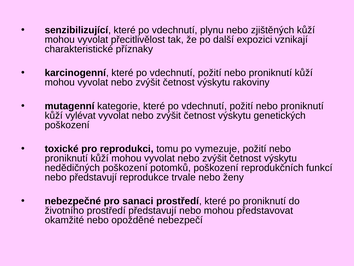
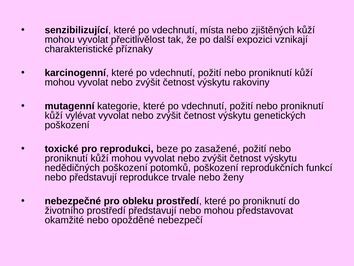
plynu: plynu -> místa
tomu: tomu -> beze
vymezuje: vymezuje -> zasažené
sanaci: sanaci -> obleku
